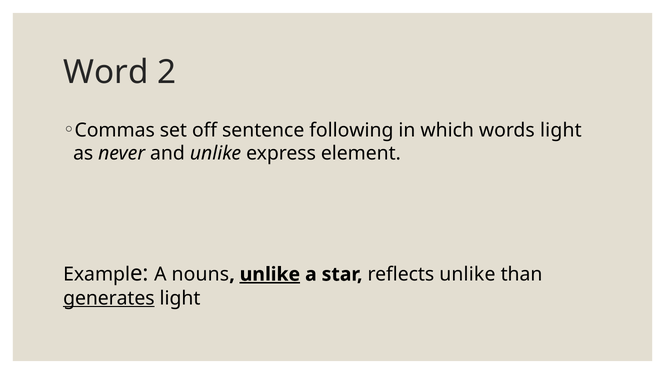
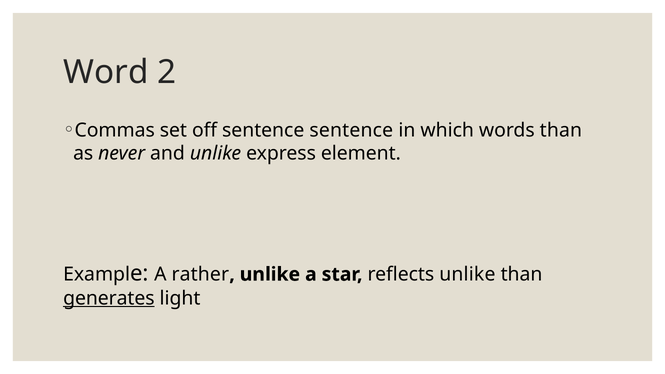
sentence following: following -> sentence
words light: light -> than
nouns: nouns -> rather
unlike at (270, 274) underline: present -> none
